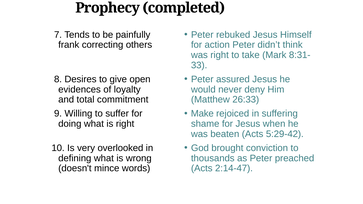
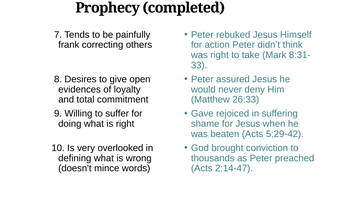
Make: Make -> Gave
